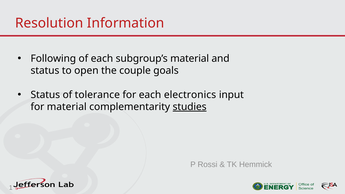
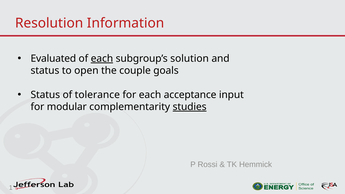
Following: Following -> Evaluated
each at (102, 59) underline: none -> present
subgroup’s material: material -> solution
electronics: electronics -> acceptance
for material: material -> modular
